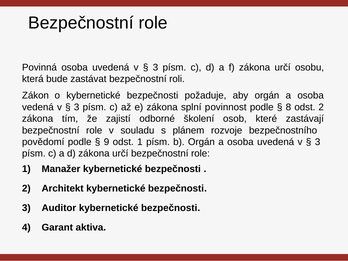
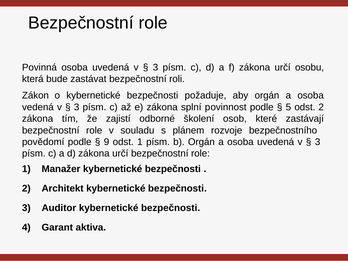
8: 8 -> 5
